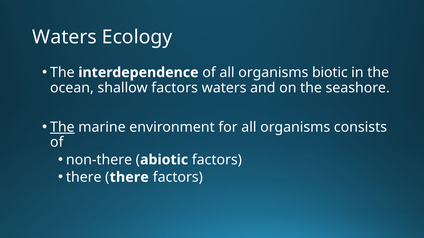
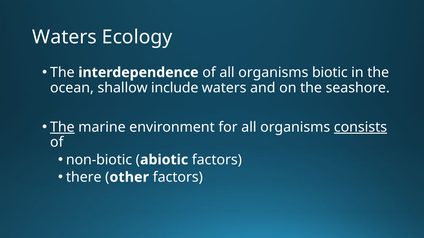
shallow factors: factors -> include
consists underline: none -> present
non-there: non-there -> non-biotic
there at (129, 178): there -> other
